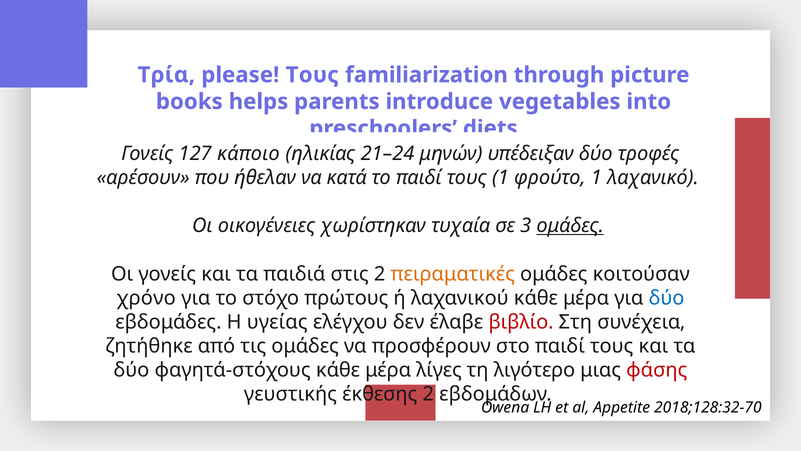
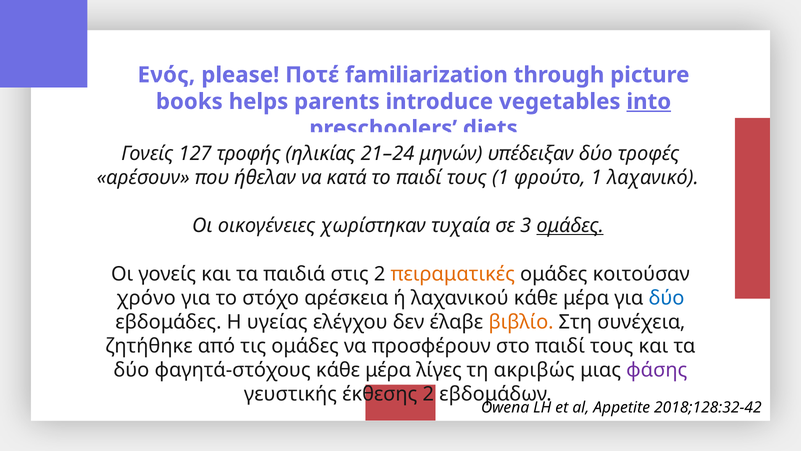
Τρία: Τρία -> Ενός
please Τους: Τους -> Ποτέ
into underline: none -> present
κάποιο: κάποιο -> τροφής
πρώτους: πρώτους -> αρέσκεια
βιβλίο colour: red -> orange
λιγότερο: λιγότερο -> ακριβώς
φάσης colour: red -> purple
2018;128:32-70: 2018;128:32-70 -> 2018;128:32-42
